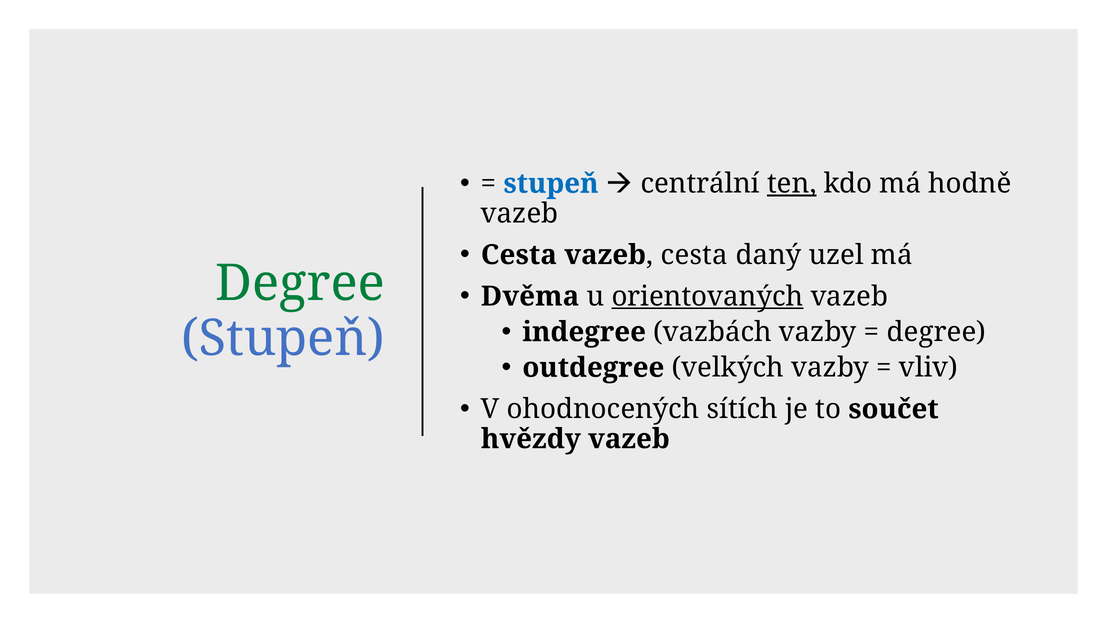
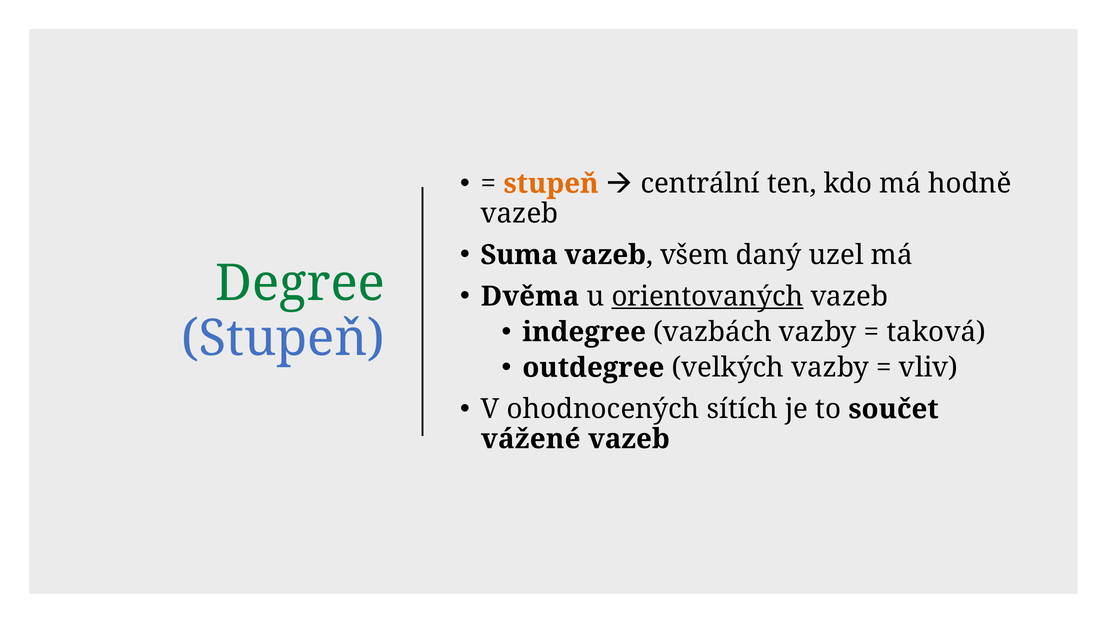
stupeň at (551, 184) colour: blue -> orange
ten underline: present -> none
Cesta at (519, 255): Cesta -> Suma
vazeb cesta: cesta -> všem
degree at (936, 332): degree -> taková
hvězdy: hvězdy -> vážené
